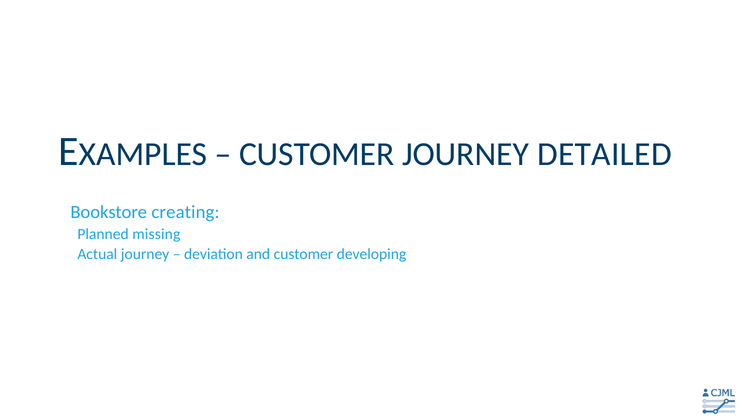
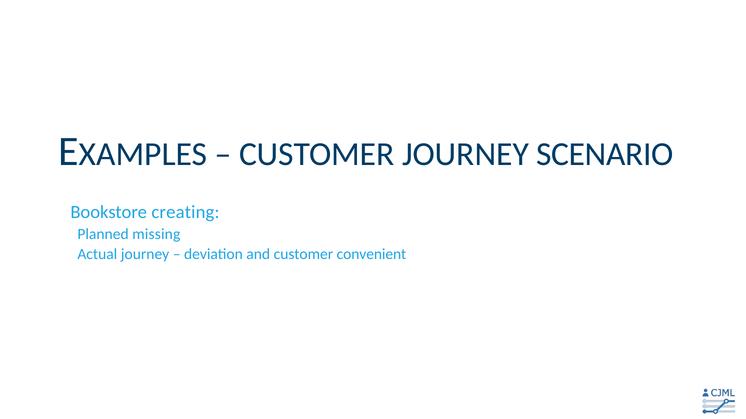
DETAILED: DETAILED -> SCENARIO
developing: developing -> convenient
